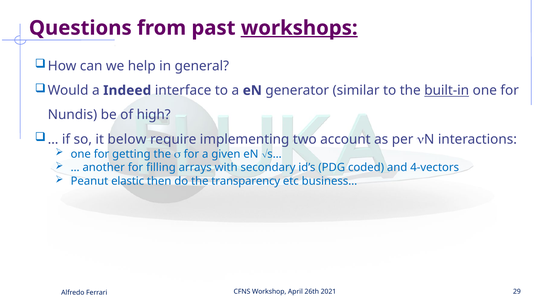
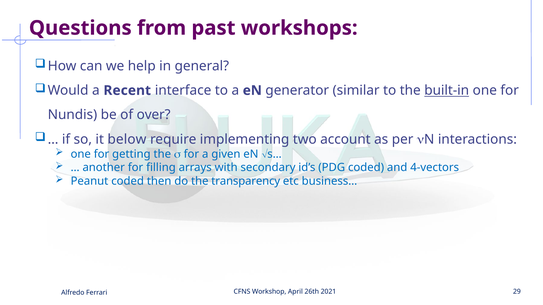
workshops underline: present -> none
Indeed: Indeed -> Recent
high: high -> over
Peanut elastic: elastic -> coded
